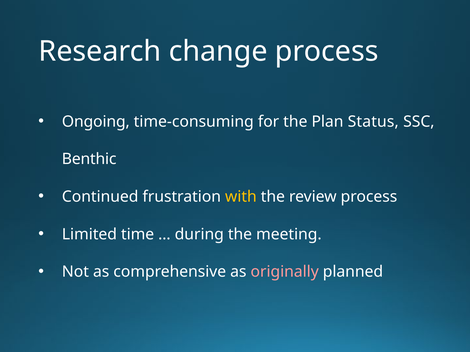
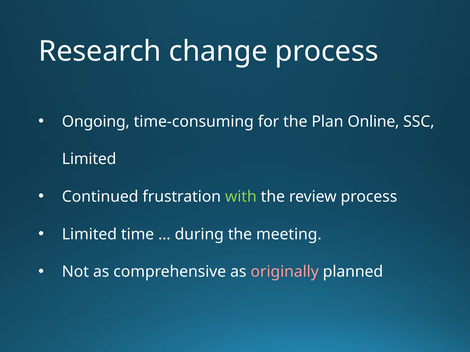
Status: Status -> Online
Benthic at (89, 159): Benthic -> Limited
with colour: yellow -> light green
